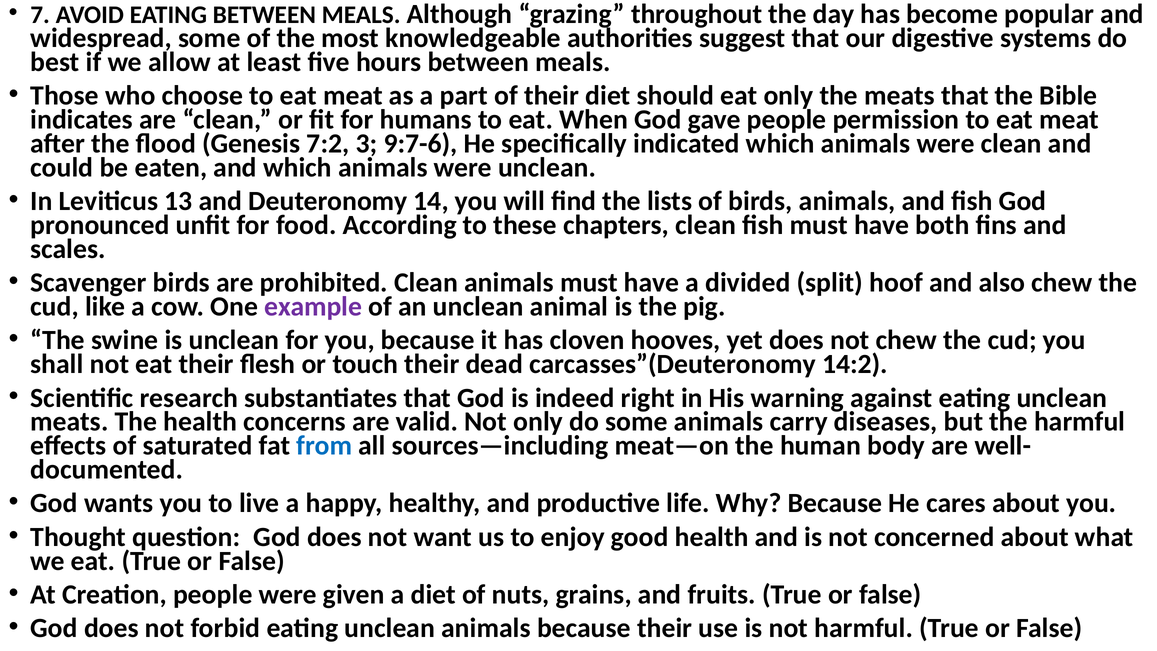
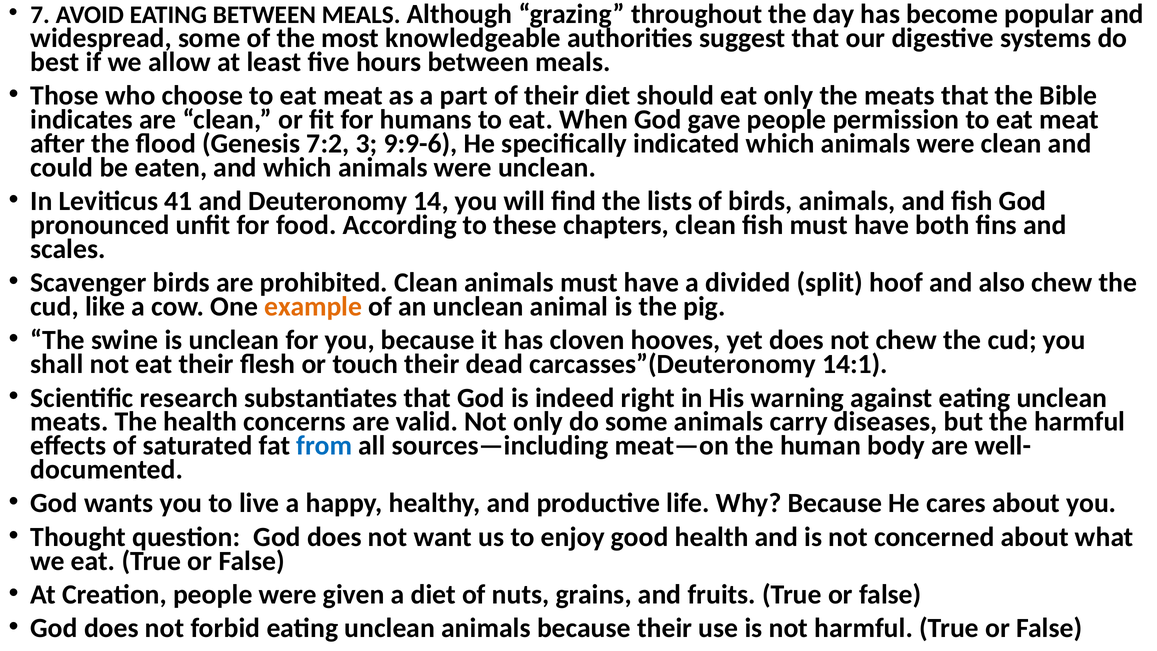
9:7-6: 9:7-6 -> 9:9-6
13: 13 -> 41
example colour: purple -> orange
14:2: 14:2 -> 14:1
